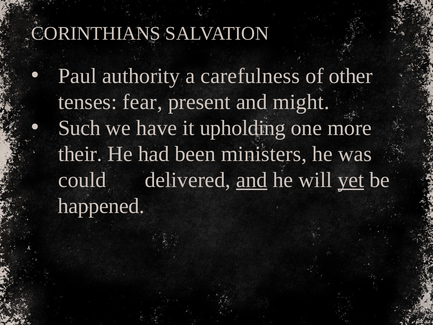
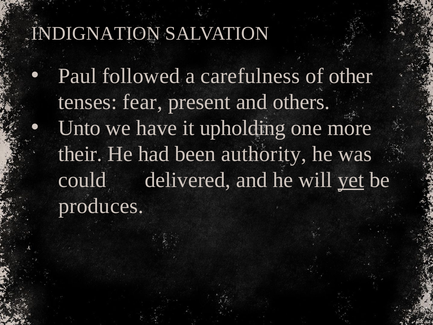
CORINTHIANS: CORINTHIANS -> INDIGNATION
authority: authority -> followed
might: might -> others
Such: Such -> Unto
ministers: ministers -> authority
and at (252, 180) underline: present -> none
happened: happened -> produces
